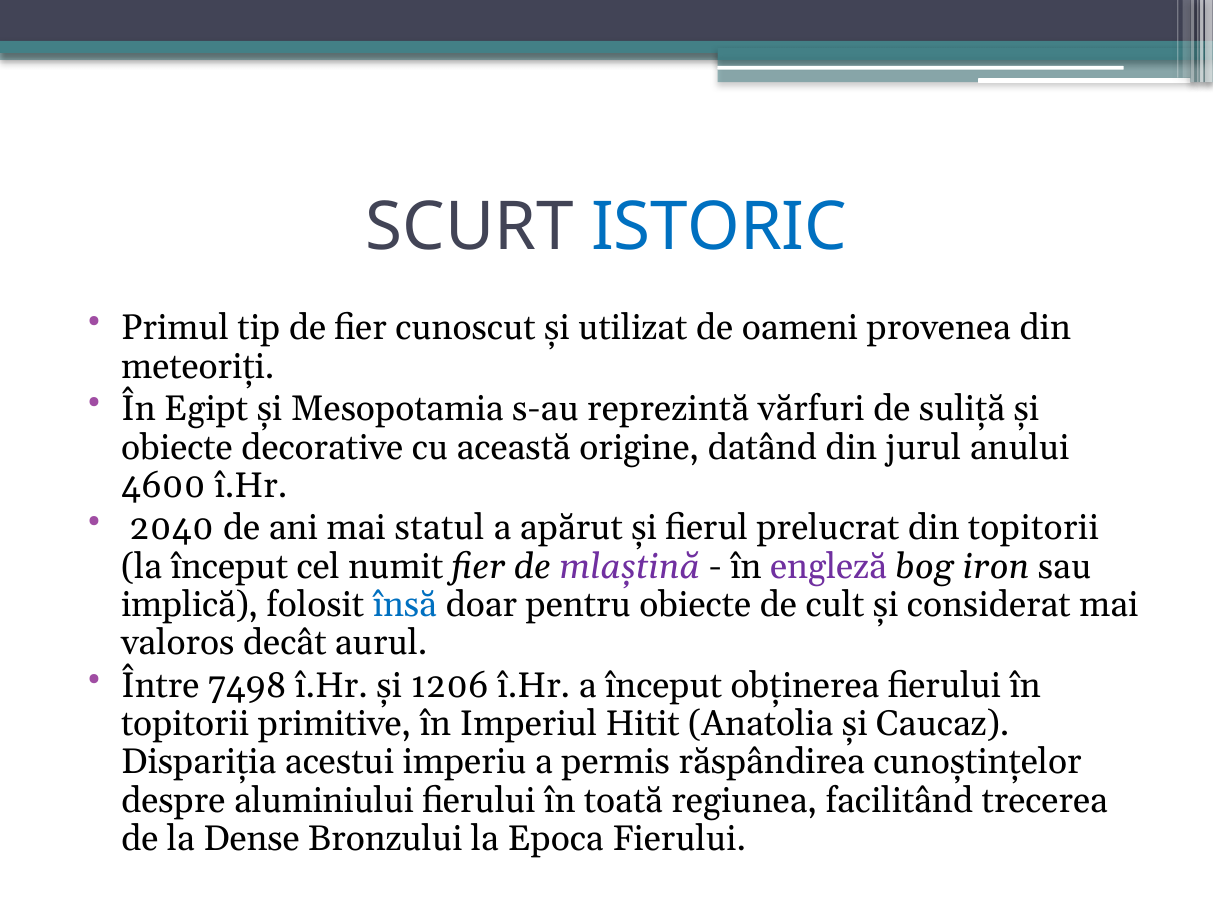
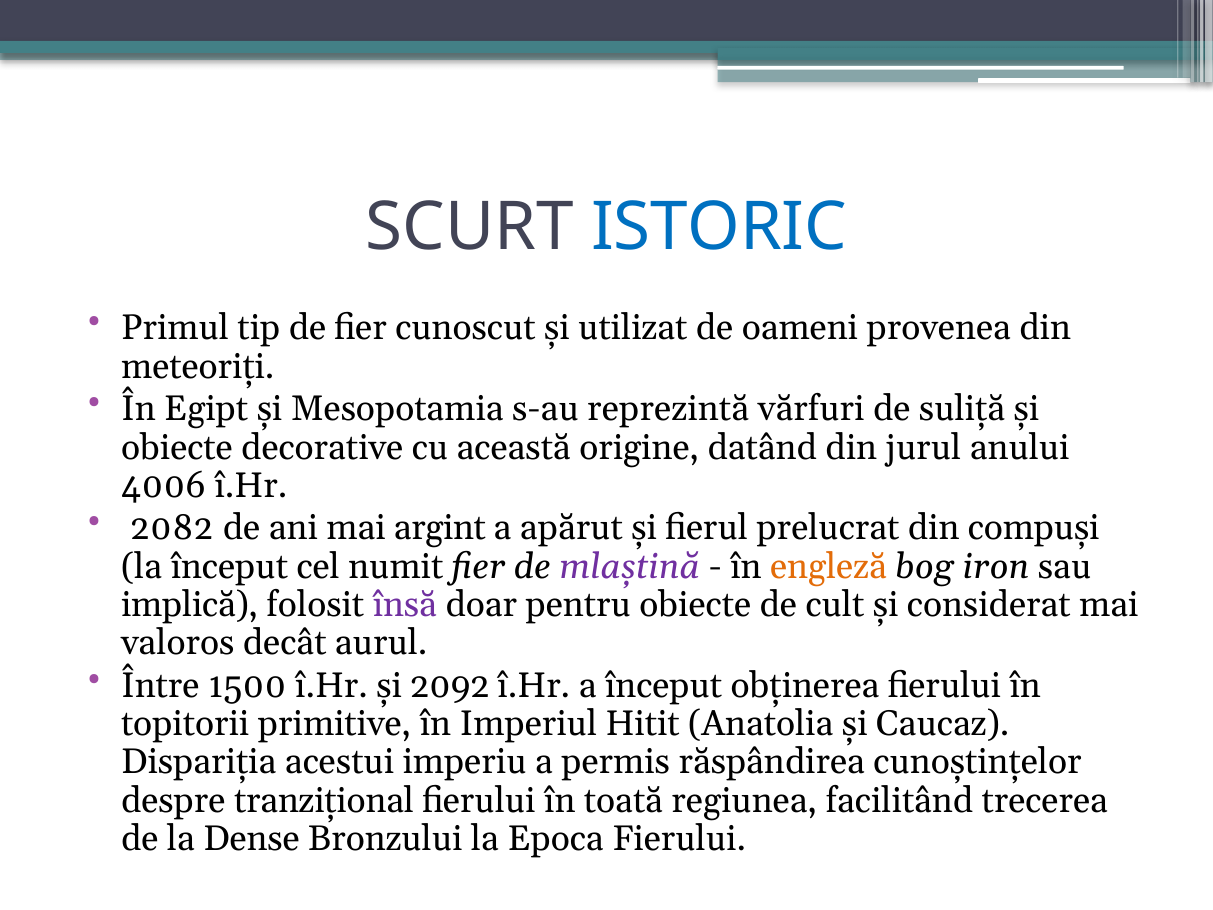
4600: 4600 -> 4006
2040: 2040 -> 2082
statul: statul -> argint
din topitorii: topitorii -> compuși
engleză colour: purple -> orange
însă colour: blue -> purple
7498: 7498 -> 1500
1206: 1206 -> 2092
aluminiului: aluminiului -> tranzițional
